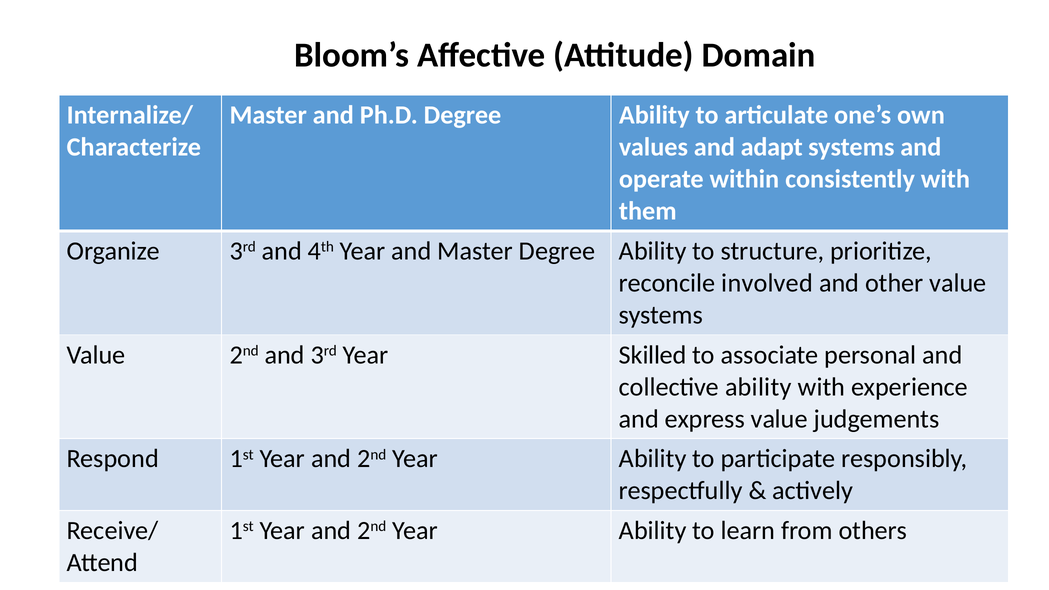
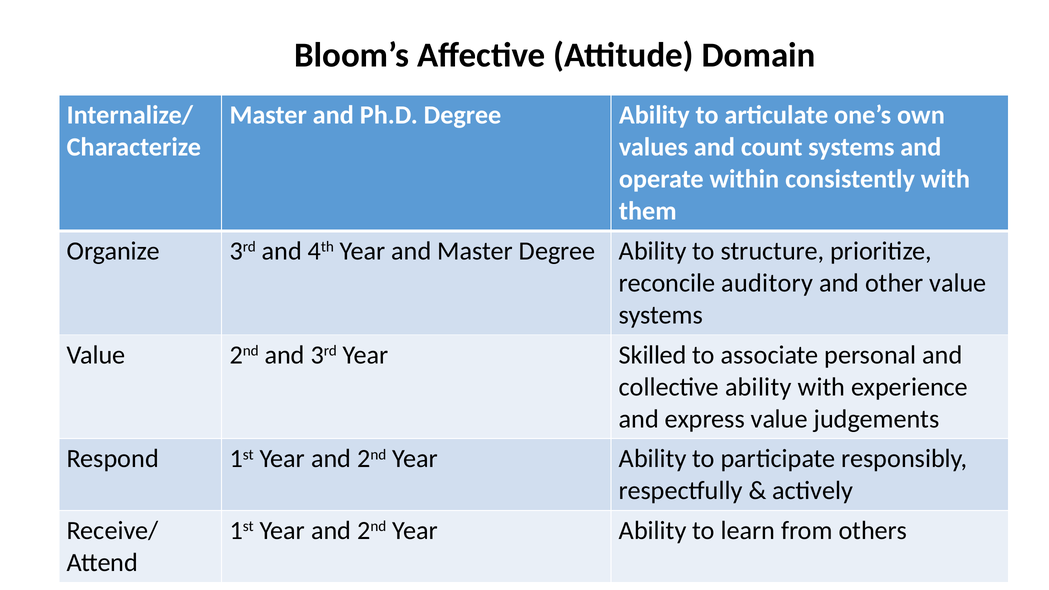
adapt: adapt -> count
involved: involved -> auditory
